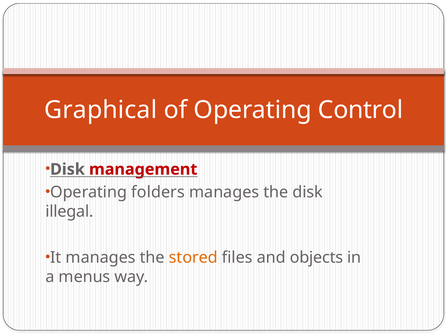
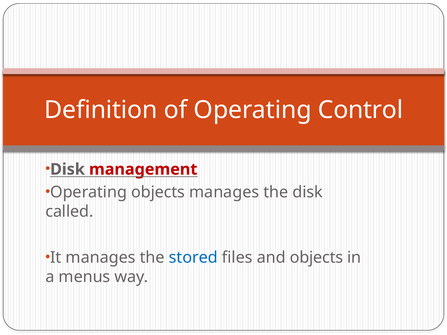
Graphical: Graphical -> Definition
Operating folders: folders -> objects
illegal: illegal -> called
stored colour: orange -> blue
